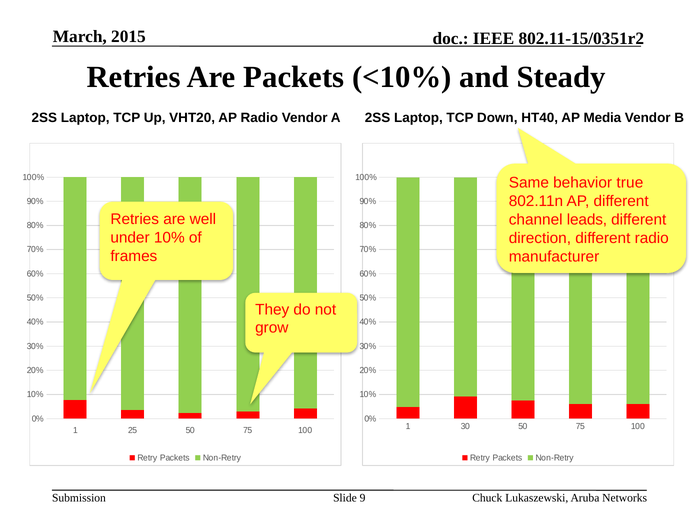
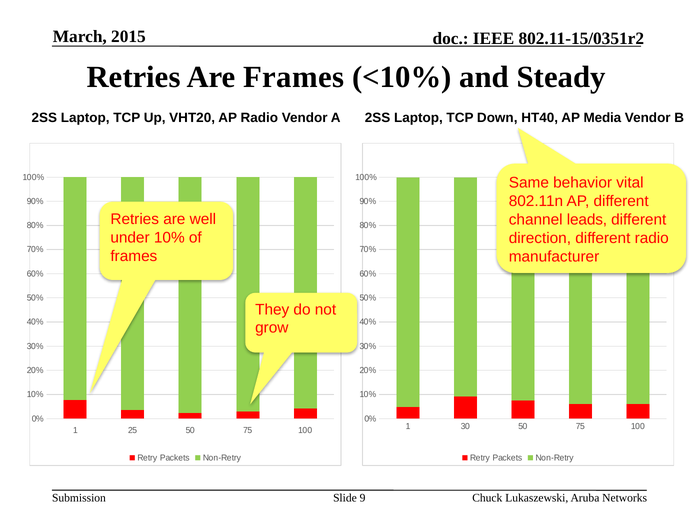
Are Packets: Packets -> Frames
true: true -> vital
